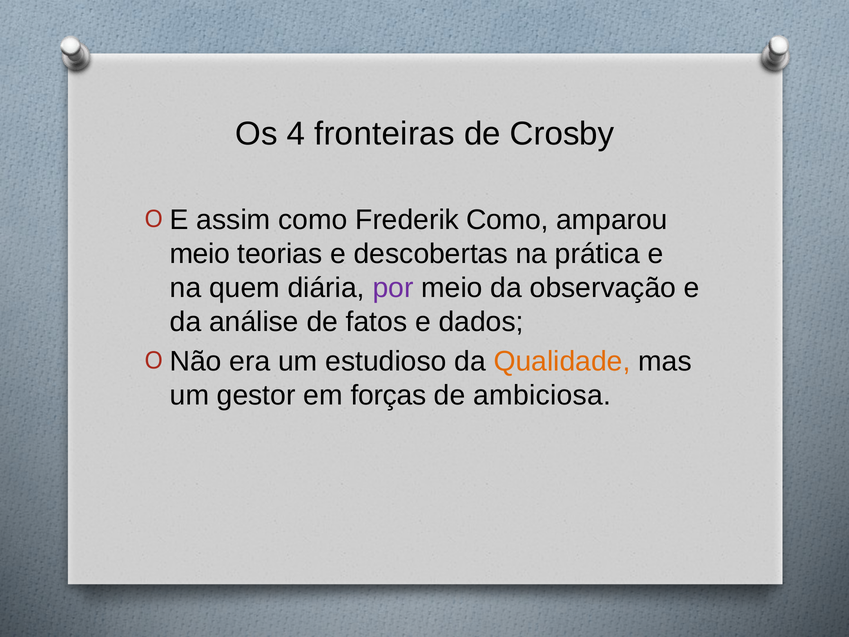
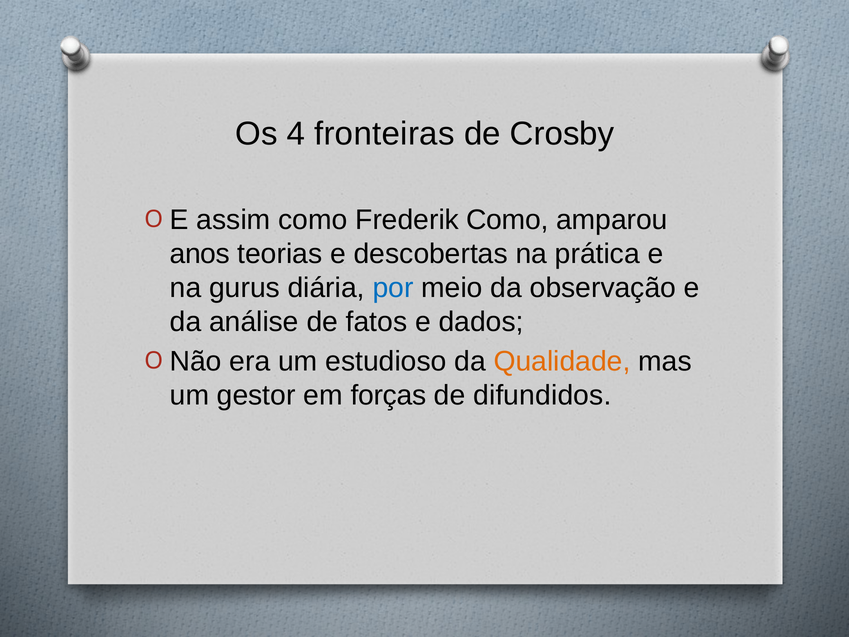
meio at (200, 254): meio -> anos
quem: quem -> gurus
por colour: purple -> blue
ambiciosa: ambiciosa -> difundidos
